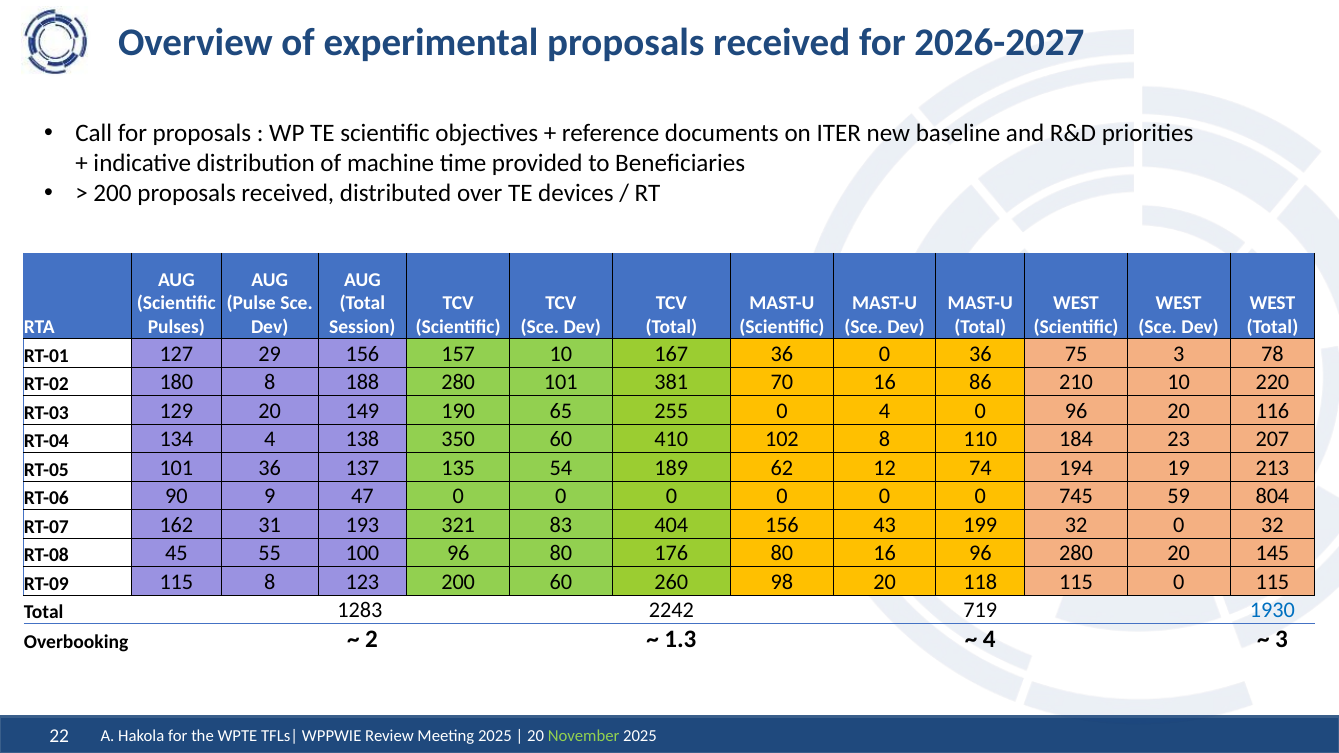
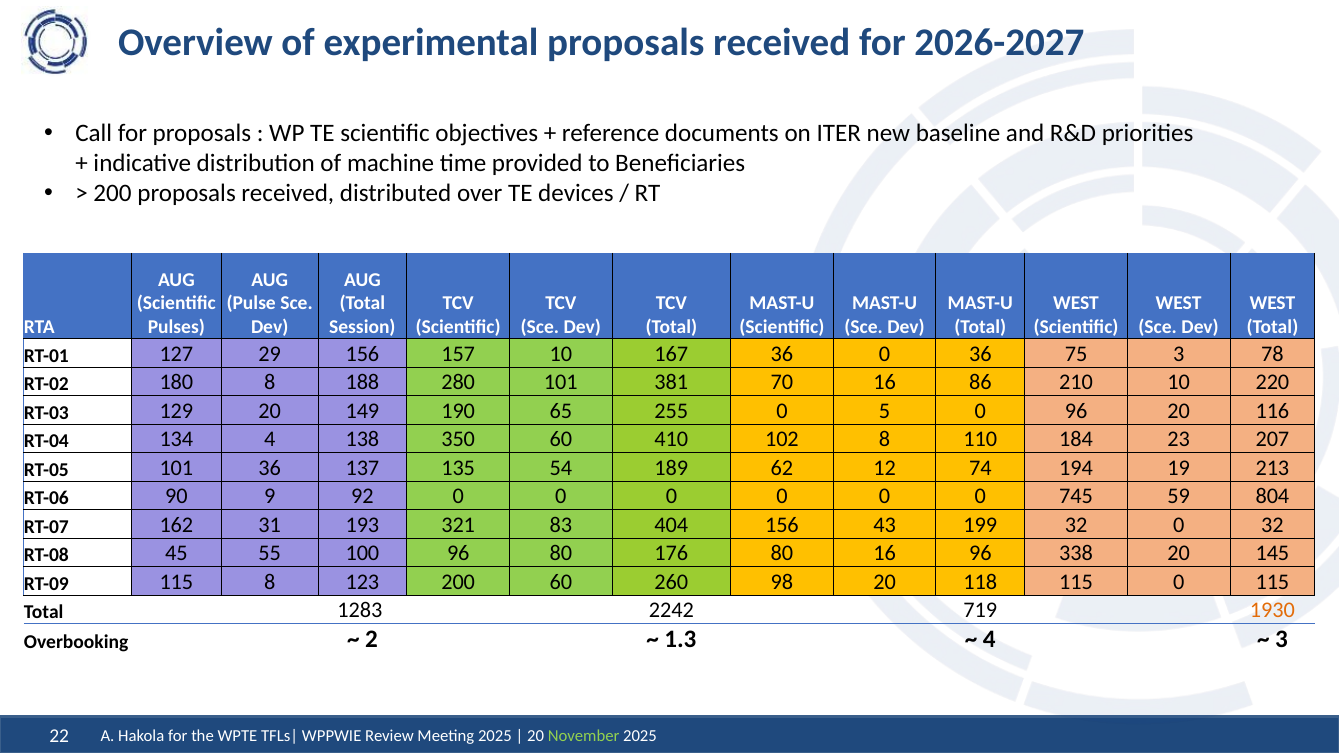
0 4: 4 -> 5
47: 47 -> 92
96 280: 280 -> 338
1930 colour: blue -> orange
